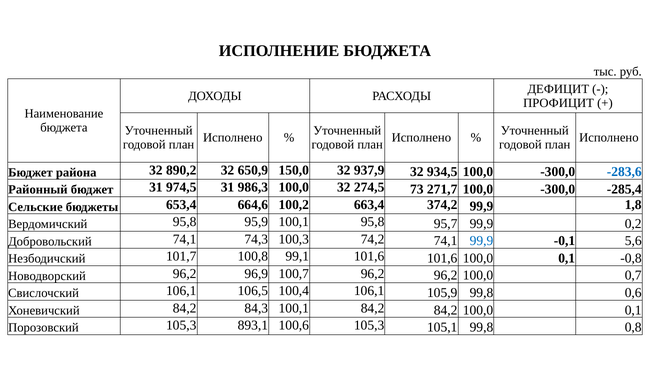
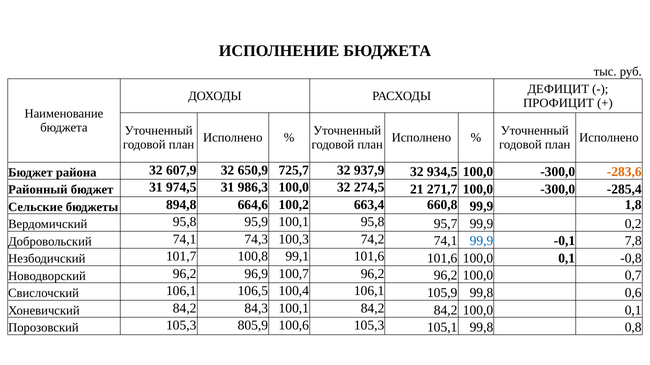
890,2: 890,2 -> 607,9
150,0: 150,0 -> 725,7
-283,6 colour: blue -> orange
73: 73 -> 21
653,4: 653,4 -> 894,8
374,2: 374,2 -> 660,8
5,6: 5,6 -> 7,8
893,1: 893,1 -> 805,9
